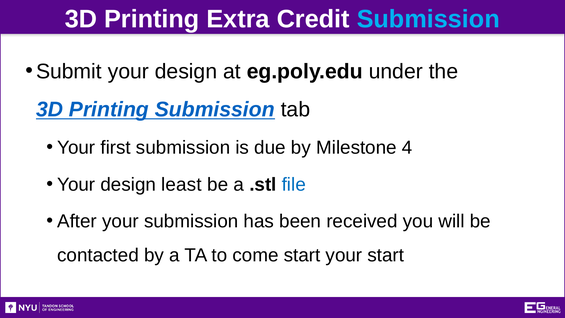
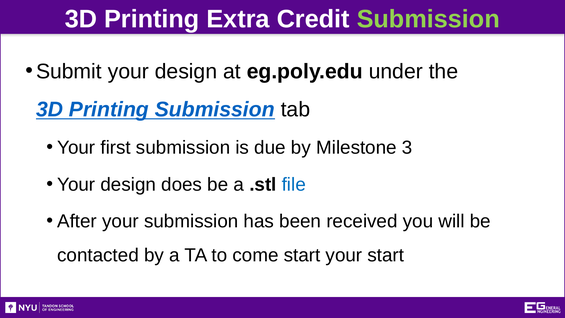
Submission at (428, 19) colour: light blue -> light green
4: 4 -> 3
least: least -> does
